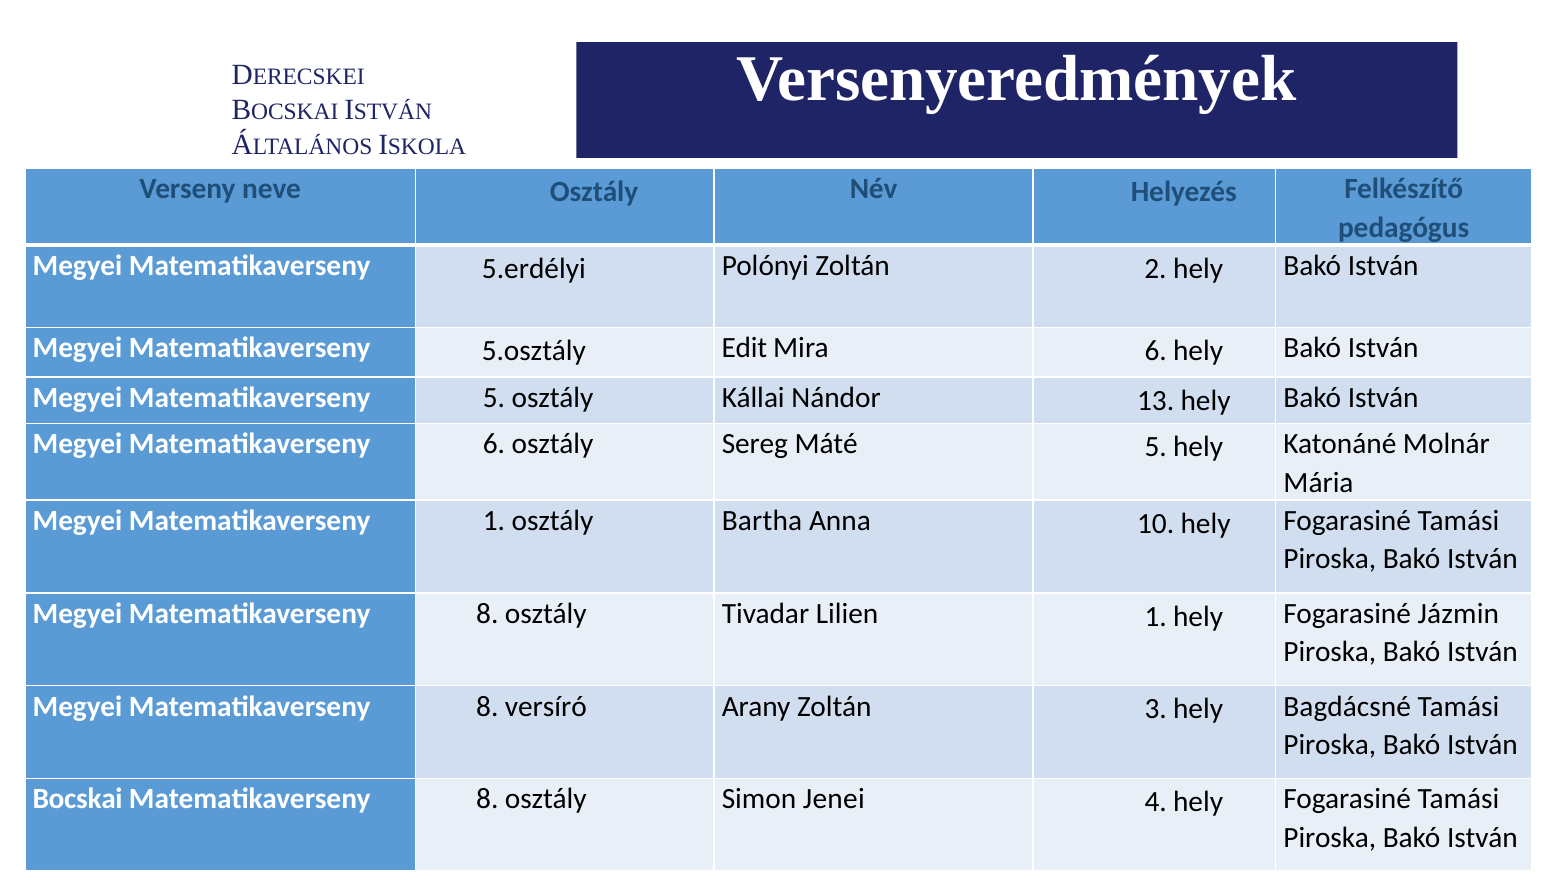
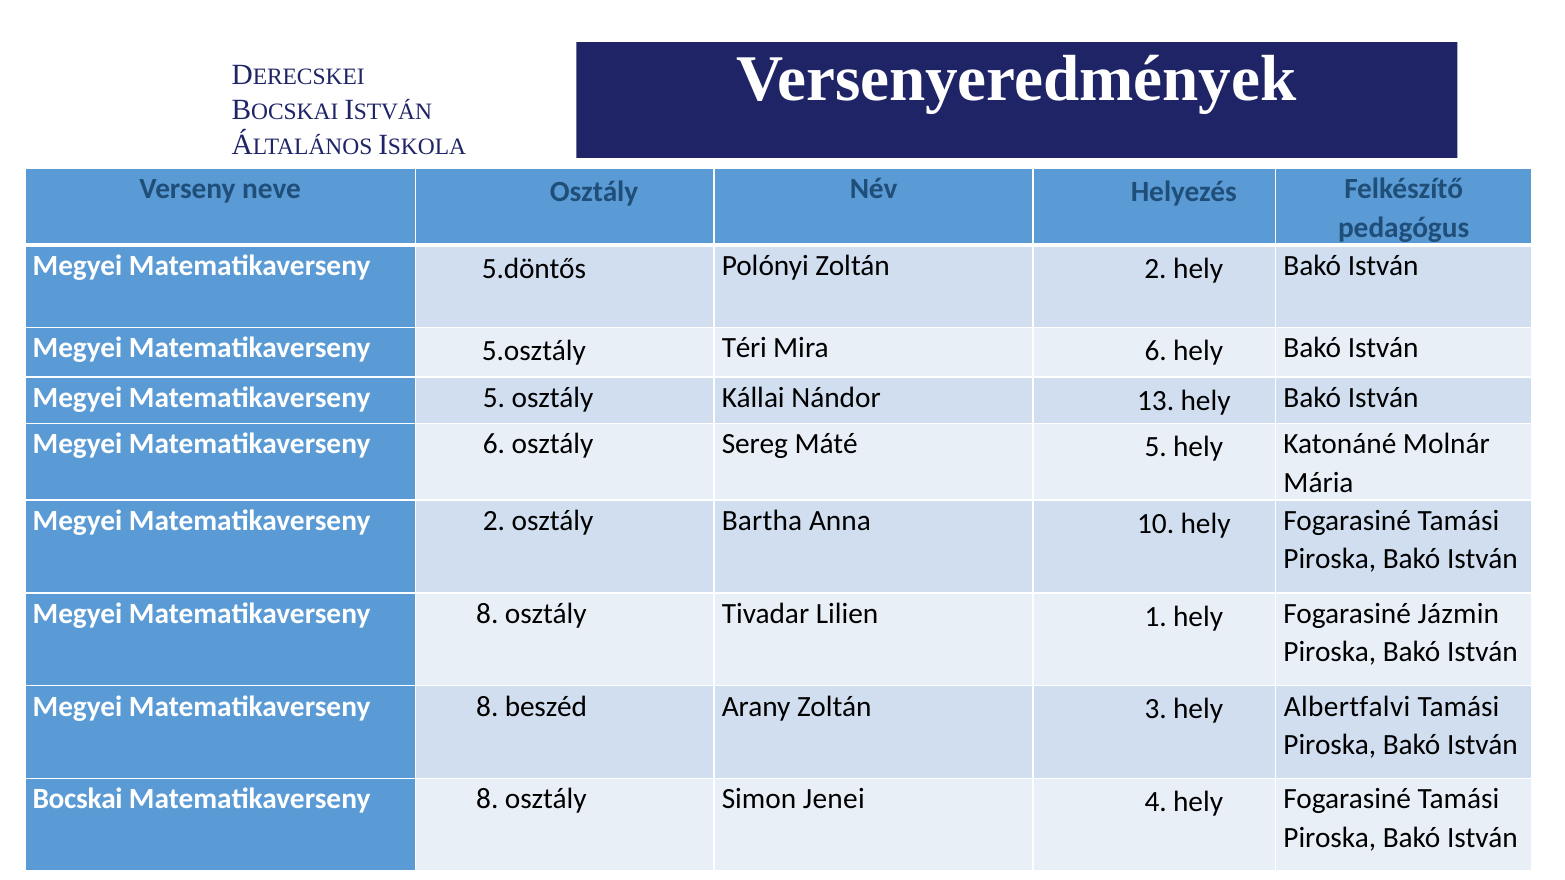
5.erdélyi: 5.erdélyi -> 5.döntős
Edit: Edit -> Téri
Matematikaverseny 1: 1 -> 2
versíró: versíró -> beszéd
Bagdácsné: Bagdácsné -> Albertfalvi
